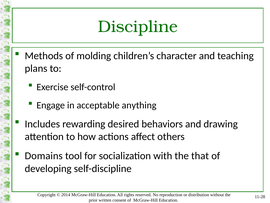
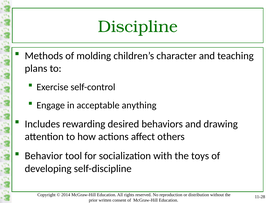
Domains: Domains -> Behavior
that: that -> toys
